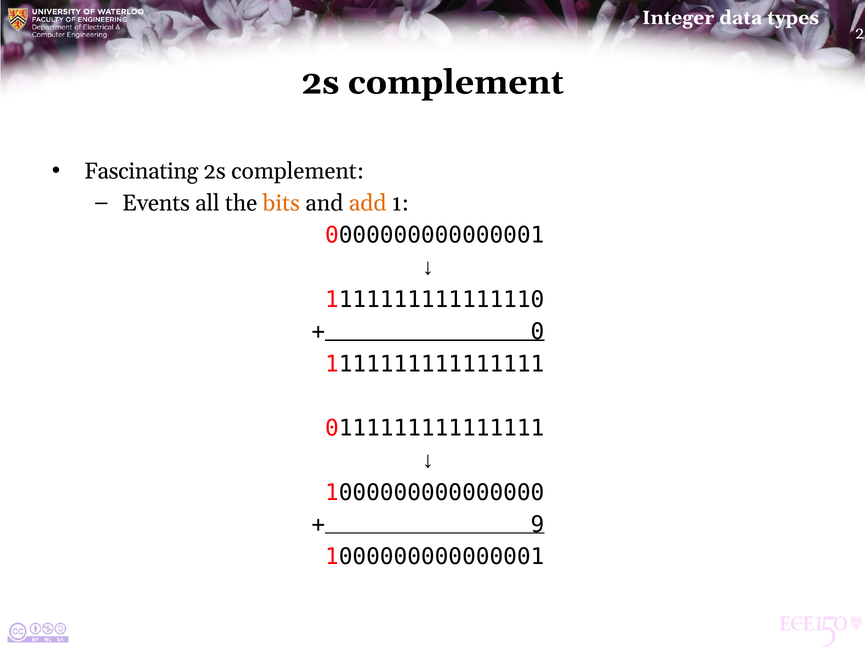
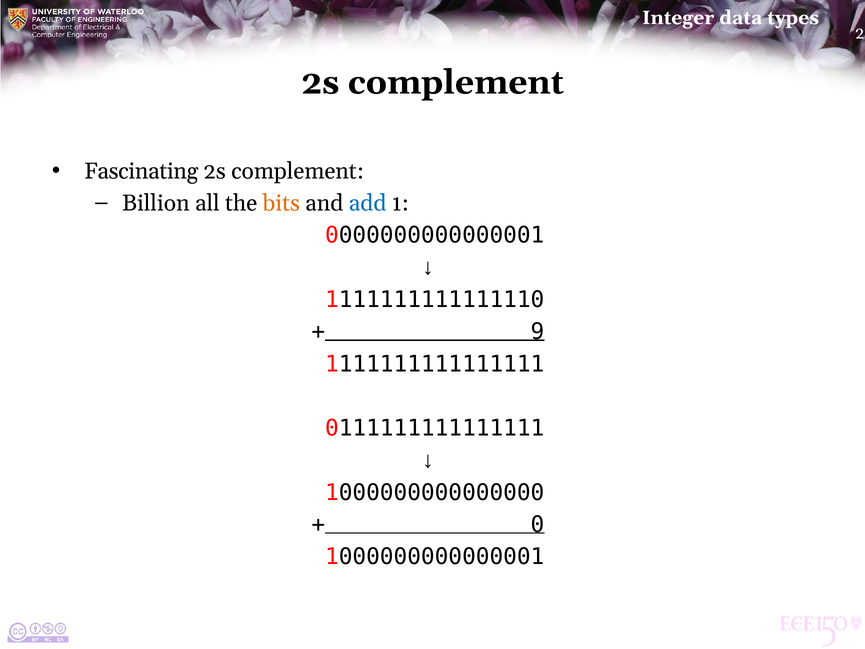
Events: Events -> Billion
add colour: orange -> blue
0: 0 -> 9
9: 9 -> 0
